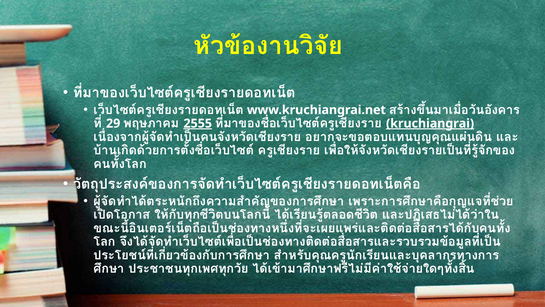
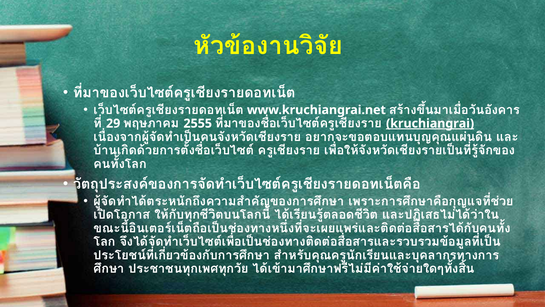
2555 underline: present -> none
